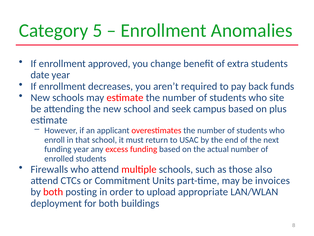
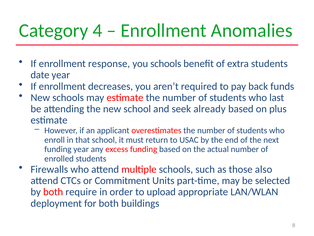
5: 5 -> 4
approved: approved -> response
you change: change -> schools
site: site -> last
campus: campus -> already
invoices: invoices -> selected
posting: posting -> require
